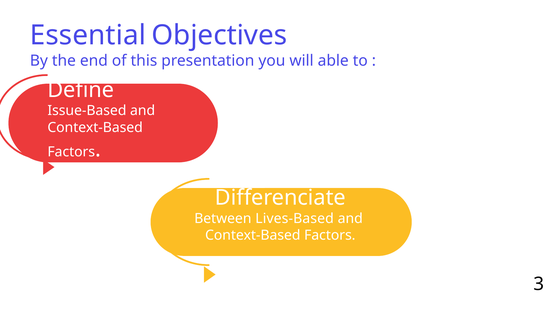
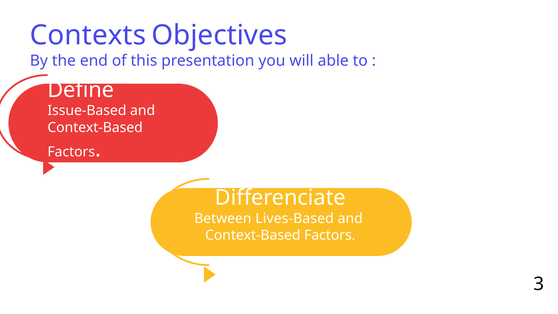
Essential: Essential -> Contexts
